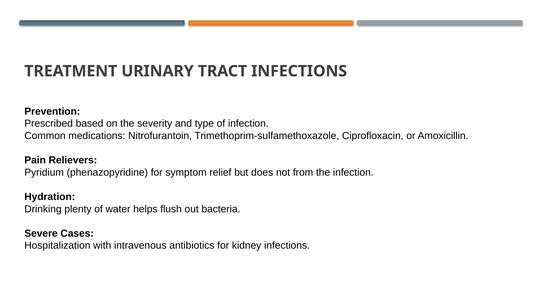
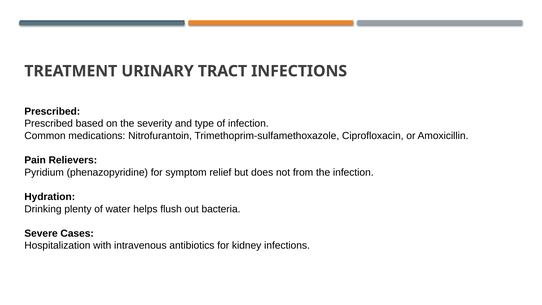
Prevention at (52, 111): Prevention -> Prescribed
